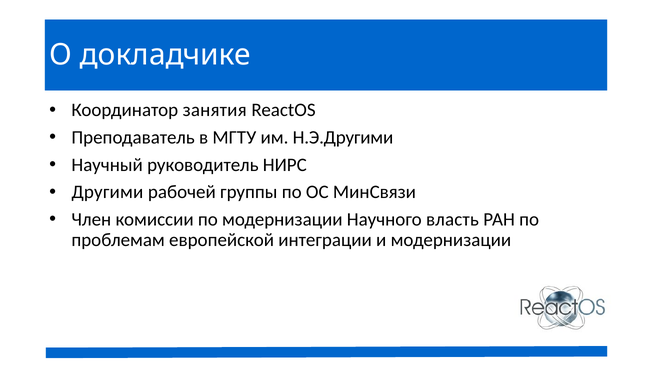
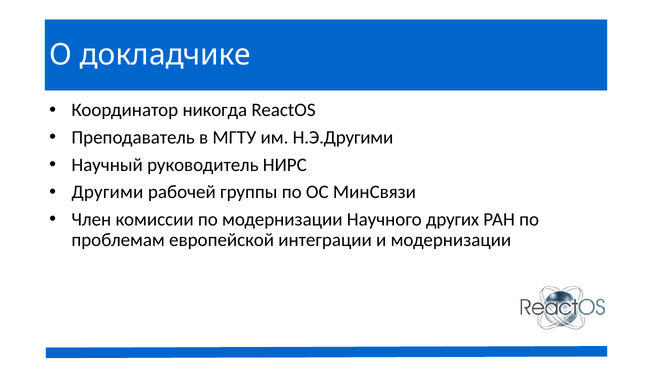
занятия: занятия -> никогда
власть: власть -> других
